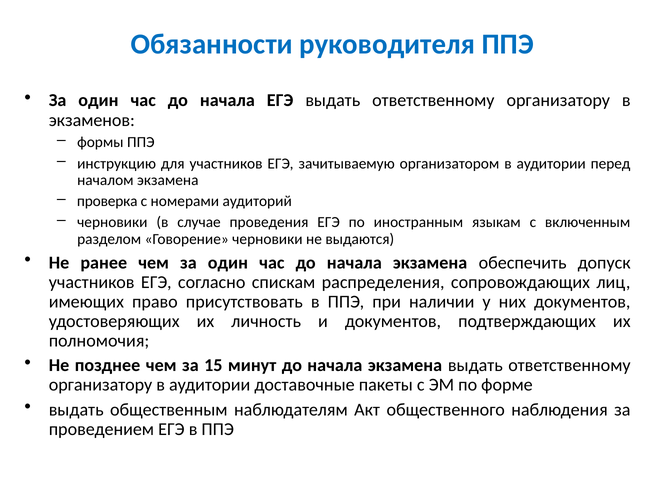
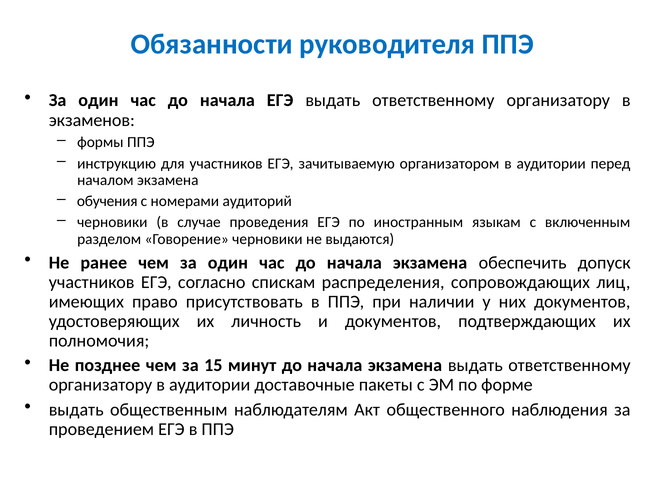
проверка: проверка -> обучения
